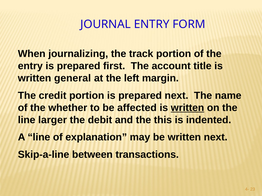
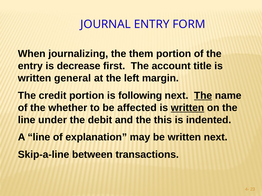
track: track -> them
entry is prepared: prepared -> decrease
portion is prepared: prepared -> following
The at (203, 96) underline: none -> present
larger: larger -> under
